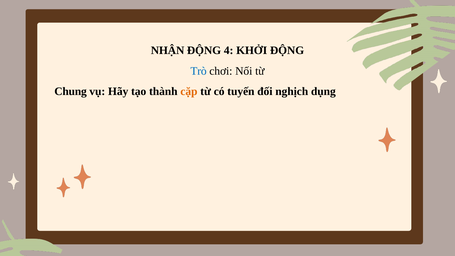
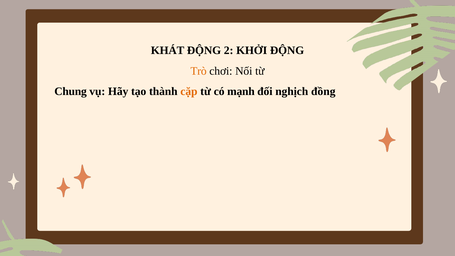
NHẬN: NHẬN -> KHÁT
4: 4 -> 2
Trò colour: blue -> orange
tuyến: tuyến -> mạnh
dụng: dụng -> đồng
